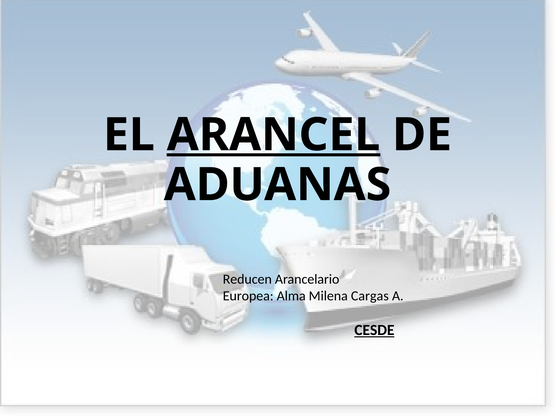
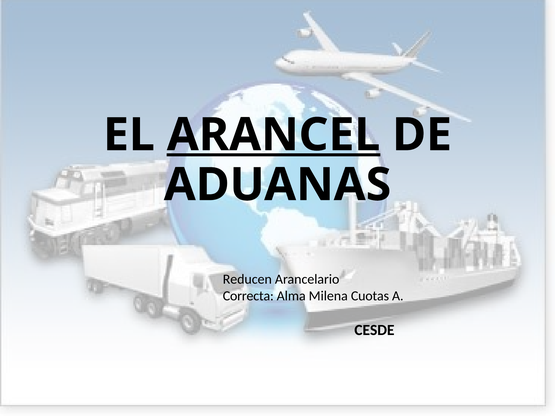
Europea: Europea -> Correcta
Cargas: Cargas -> Cuotas
CESDE underline: present -> none
